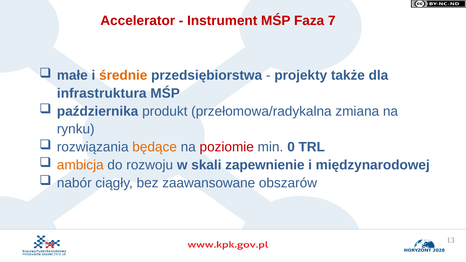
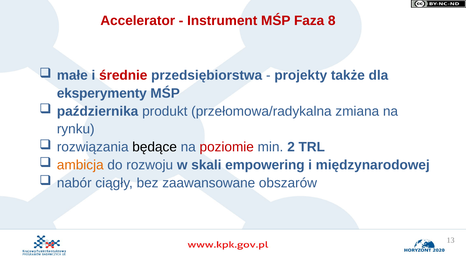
7: 7 -> 8
średnie colour: orange -> red
infrastruktura: infrastruktura -> eksperymenty
będące colour: orange -> black
0: 0 -> 2
zapewnienie: zapewnienie -> empowering
